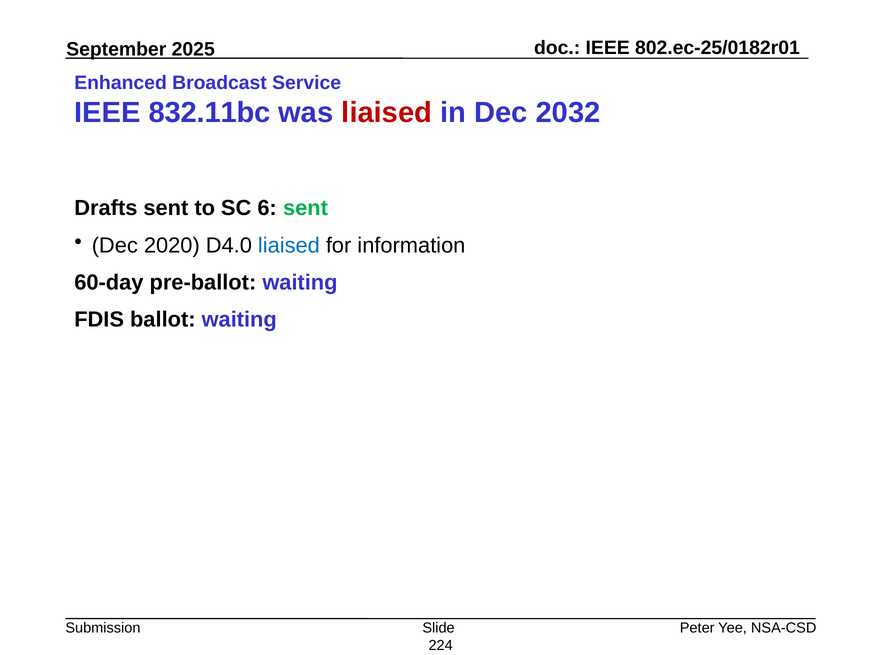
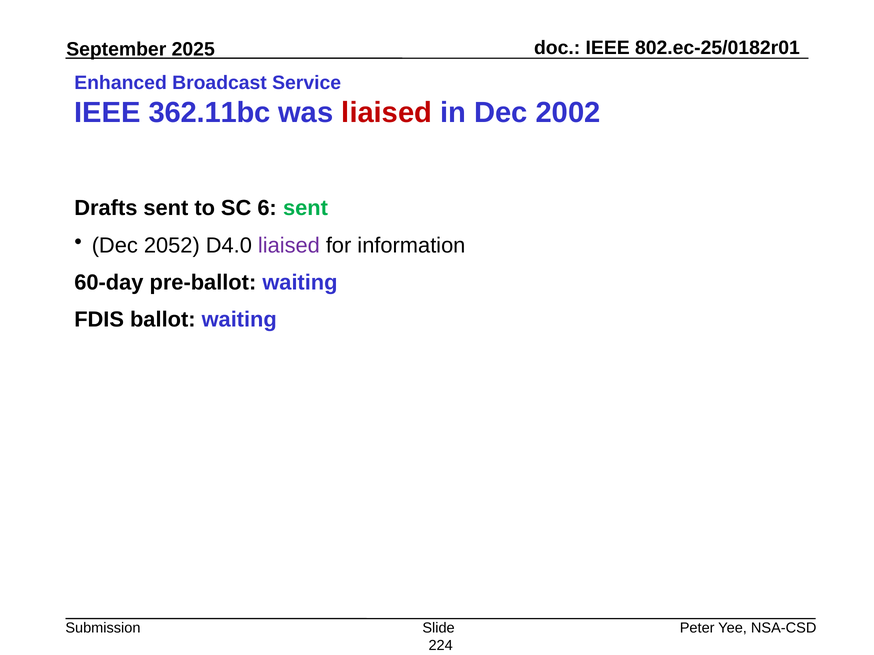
832.11bc: 832.11bc -> 362.11bc
2032: 2032 -> 2002
2020: 2020 -> 2052
liaised at (289, 246) colour: blue -> purple
